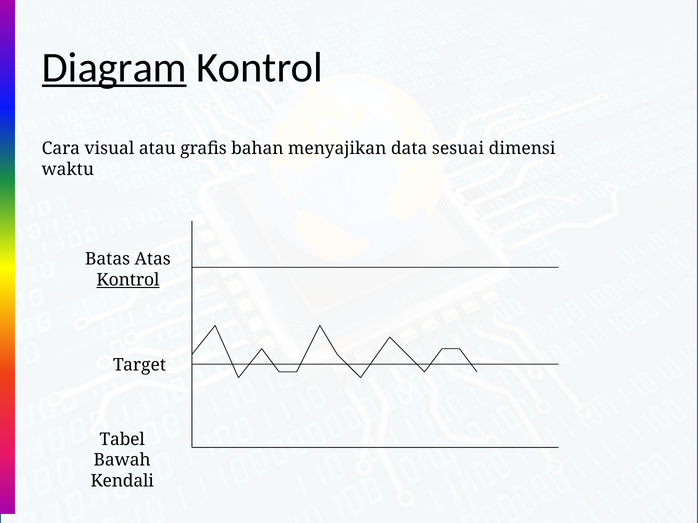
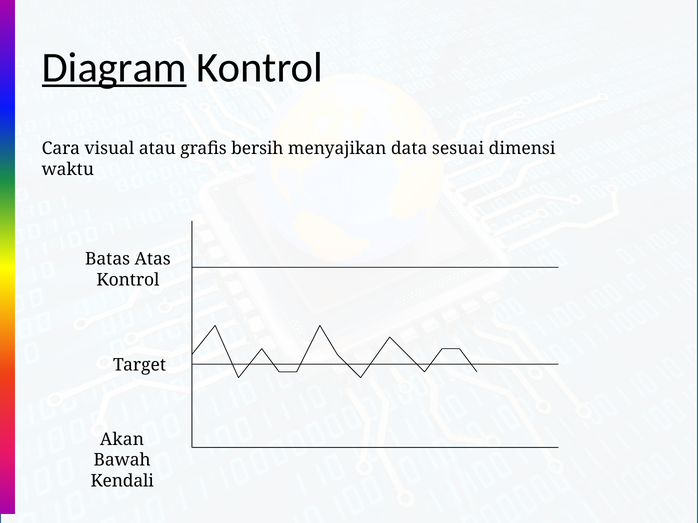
bahan: bahan -> bersih
Kontrol at (128, 280) underline: present -> none
Tabel: Tabel -> Akan
